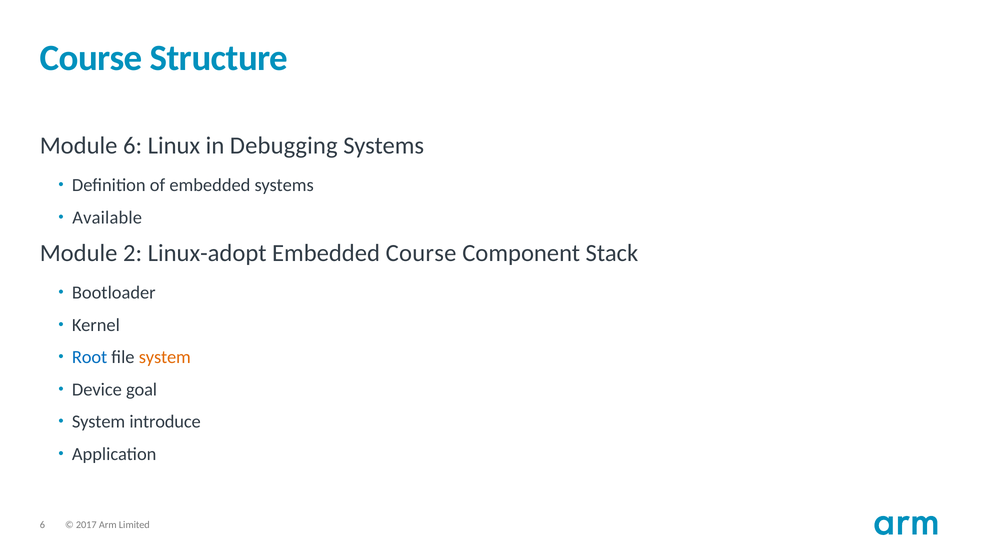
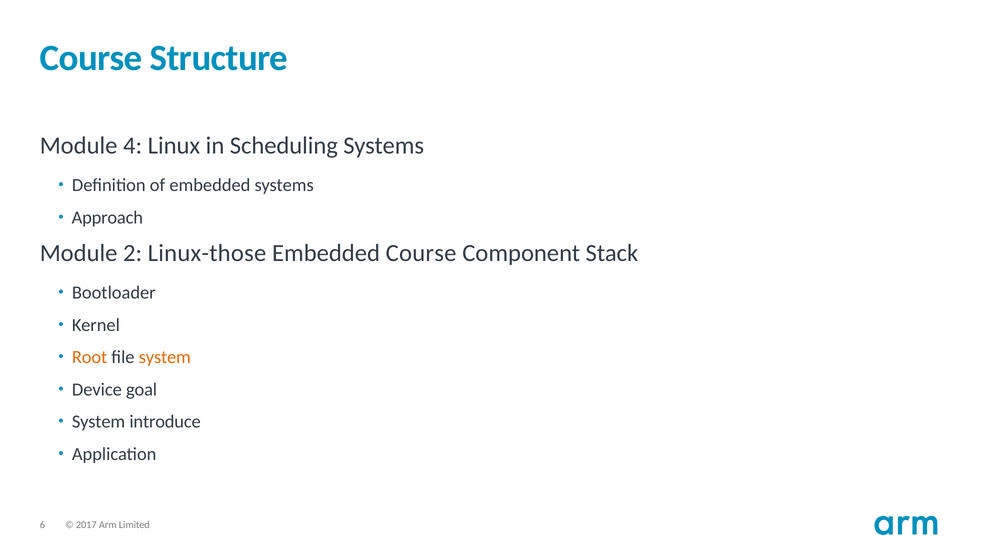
Module 6: 6 -> 4
Debugging: Debugging -> Scheduling
Available: Available -> Approach
Linux-adopt: Linux-adopt -> Linux-those
Root colour: blue -> orange
